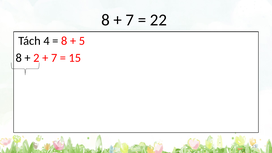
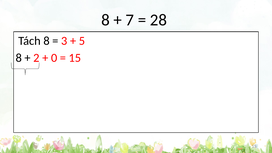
22: 22 -> 28
Tách 4: 4 -> 8
8 at (64, 41): 8 -> 3
7 at (54, 58): 7 -> 0
